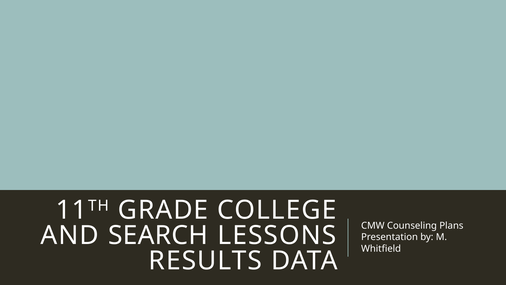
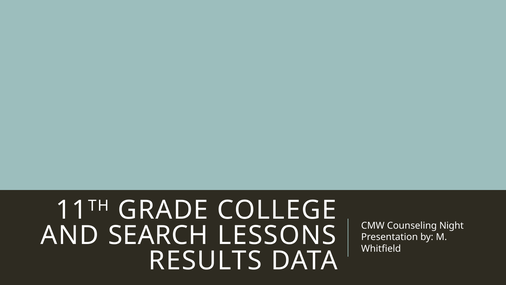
Plans: Plans -> Night
